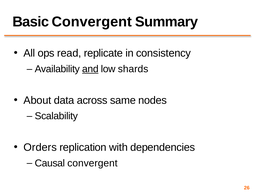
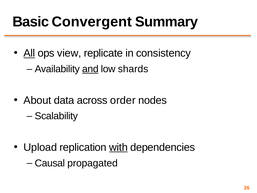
All underline: none -> present
read: read -> view
same: same -> order
Orders: Orders -> Upload
with underline: none -> present
Causal convergent: convergent -> propagated
